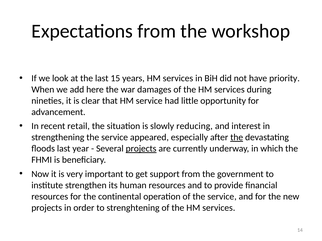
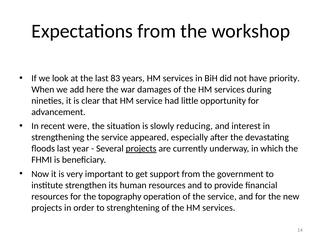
15: 15 -> 83
retail: retail -> were
the at (237, 138) underline: present -> none
continental: continental -> topography
